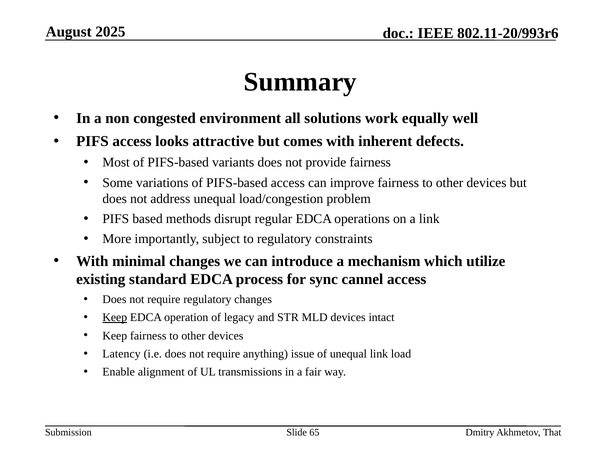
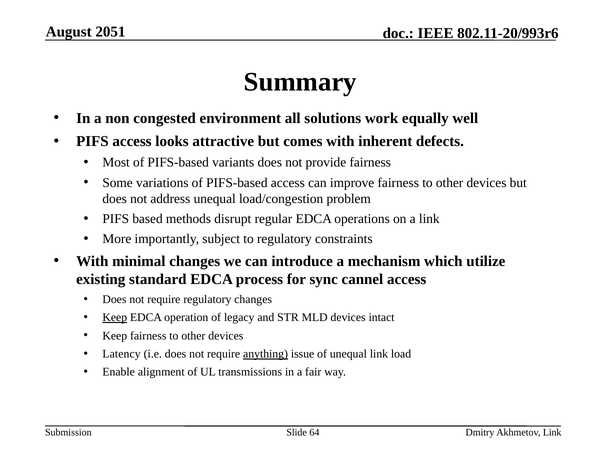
2025: 2025 -> 2051
anything underline: none -> present
65: 65 -> 64
Akhmetov That: That -> Link
